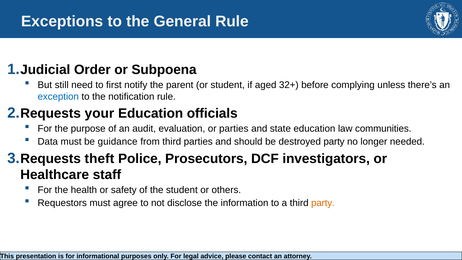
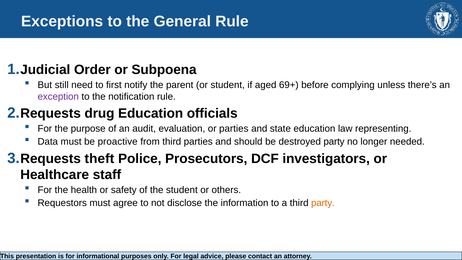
32+: 32+ -> 69+
exception colour: blue -> purple
your: your -> drug
communities: communities -> representing
guidance: guidance -> proactive
